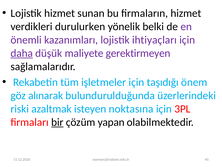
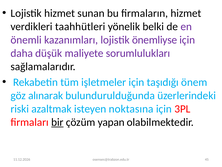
durulurken: durulurken -> taahhütleri
ihtiyaçları: ihtiyaçları -> önemliyse
daha underline: present -> none
gerektirmeyen: gerektirmeyen -> sorumlulukları
